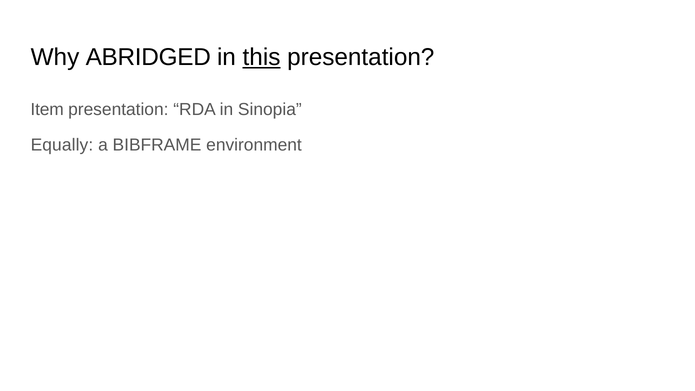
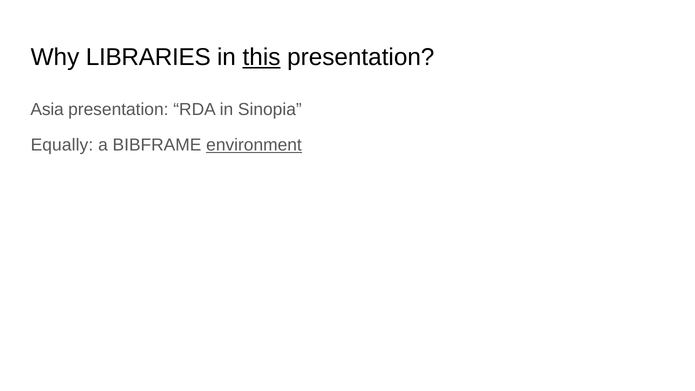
ABRIDGED: ABRIDGED -> LIBRARIES
Item: Item -> Asia
environment underline: none -> present
